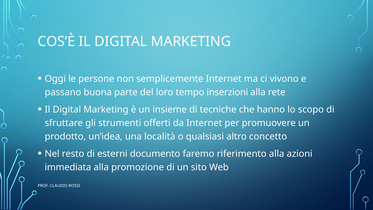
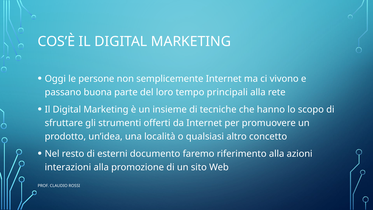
inserzioni: inserzioni -> principali
immediata: immediata -> interazioni
